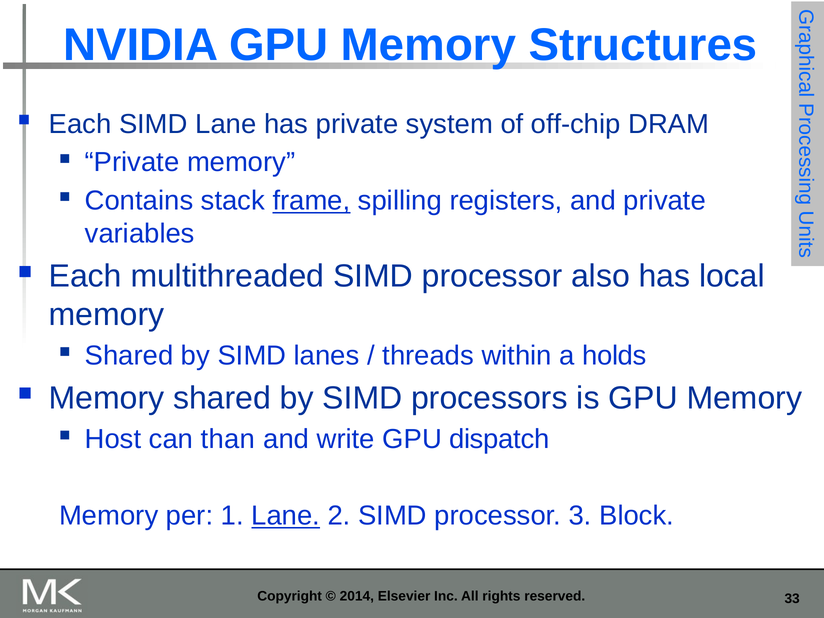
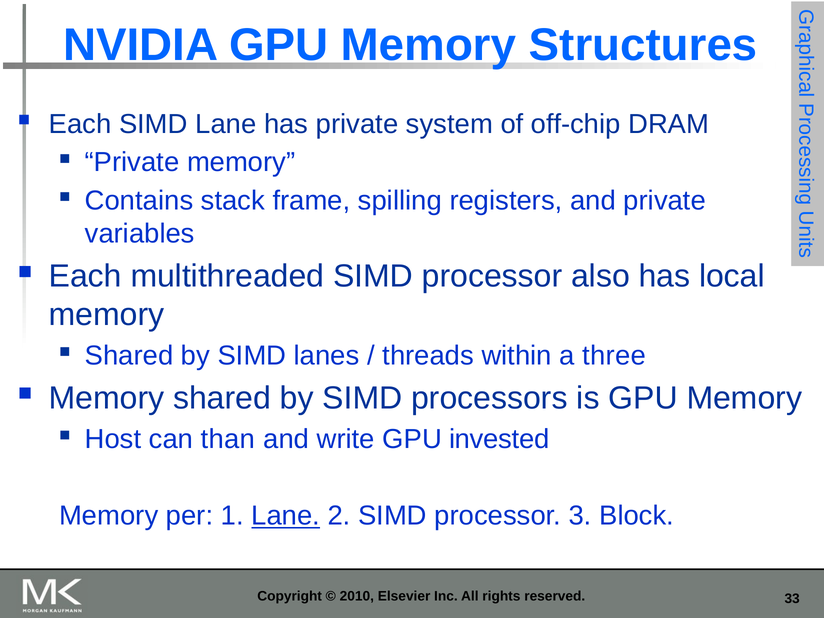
frame underline: present -> none
holds: holds -> three
dispatch: dispatch -> invested
2014: 2014 -> 2010
